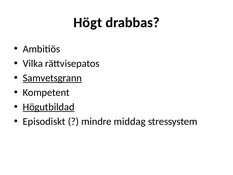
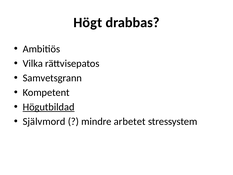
Samvetsgrann underline: present -> none
Episodiskt: Episodiskt -> Självmord
middag: middag -> arbetet
